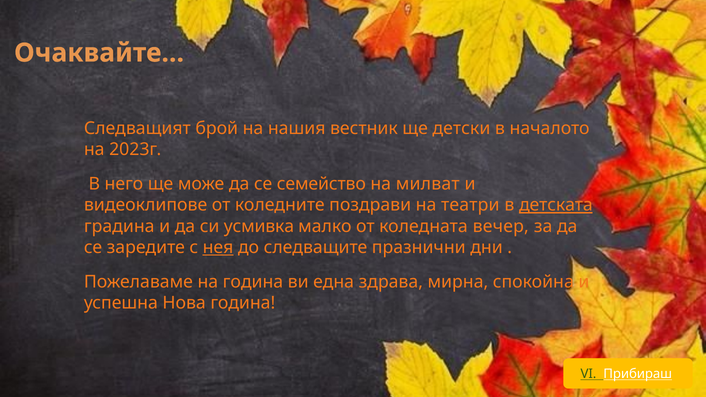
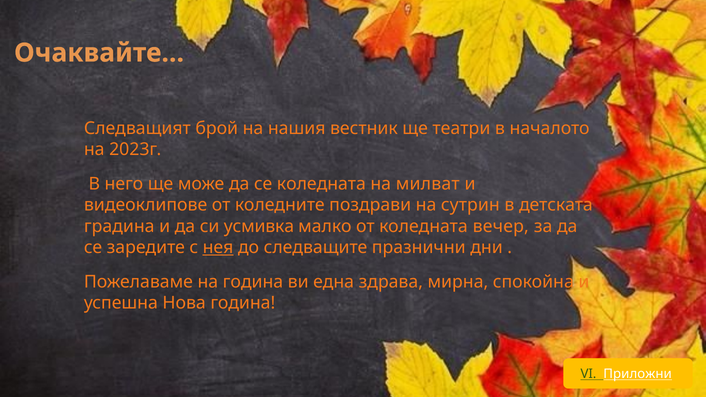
детски: детски -> театри
се семейство: семейство -> коледната
театри: театри -> сутрин
детската underline: present -> none
Прибираш: Прибираш -> Приложни
